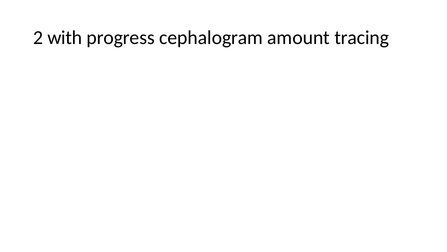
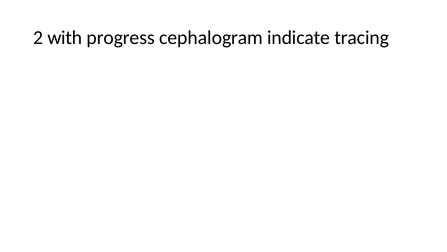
amount: amount -> indicate
